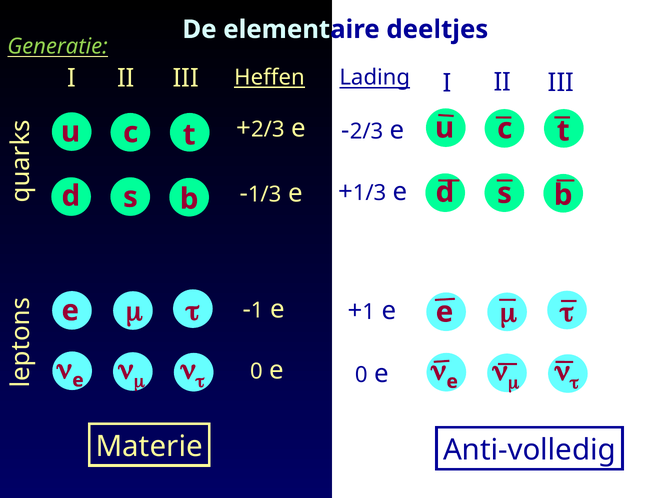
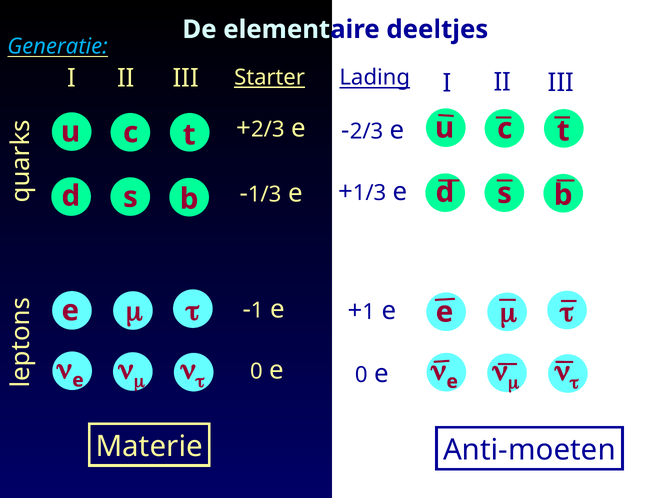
Generatie colour: light green -> light blue
Heffen: Heffen -> Starter
Anti-volledig: Anti-volledig -> Anti-moeten
